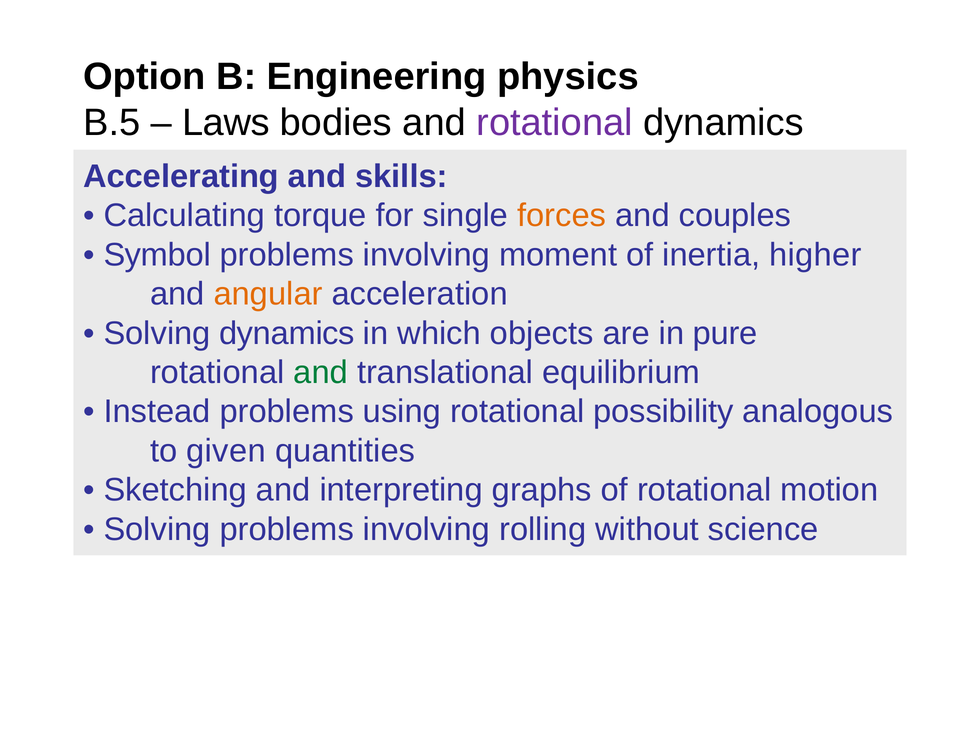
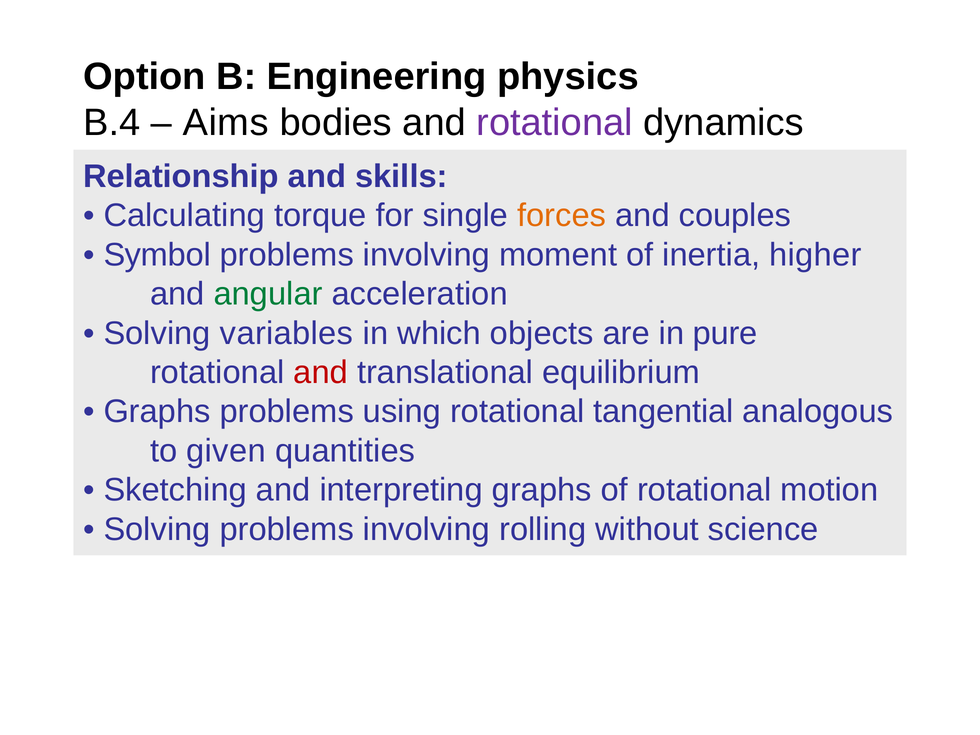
B.5: B.5 -> B.4
Laws: Laws -> Aims
Accelerating: Accelerating -> Relationship
angular colour: orange -> green
Solving dynamics: dynamics -> variables
and at (321, 372) colour: green -> red
Instead at (157, 412): Instead -> Graphs
possibility: possibility -> tangential
